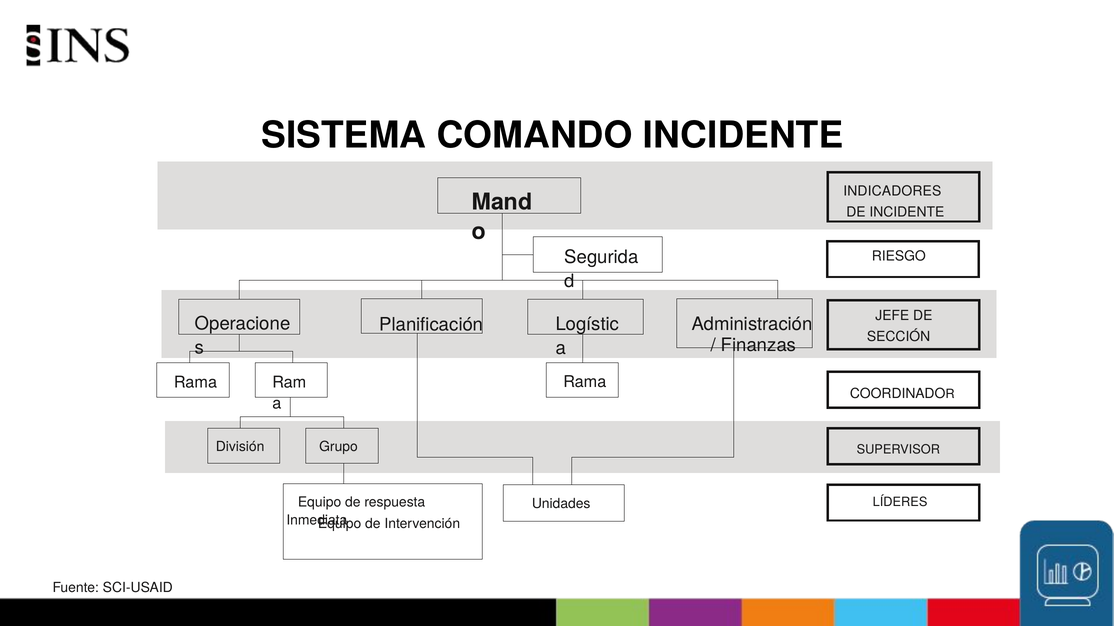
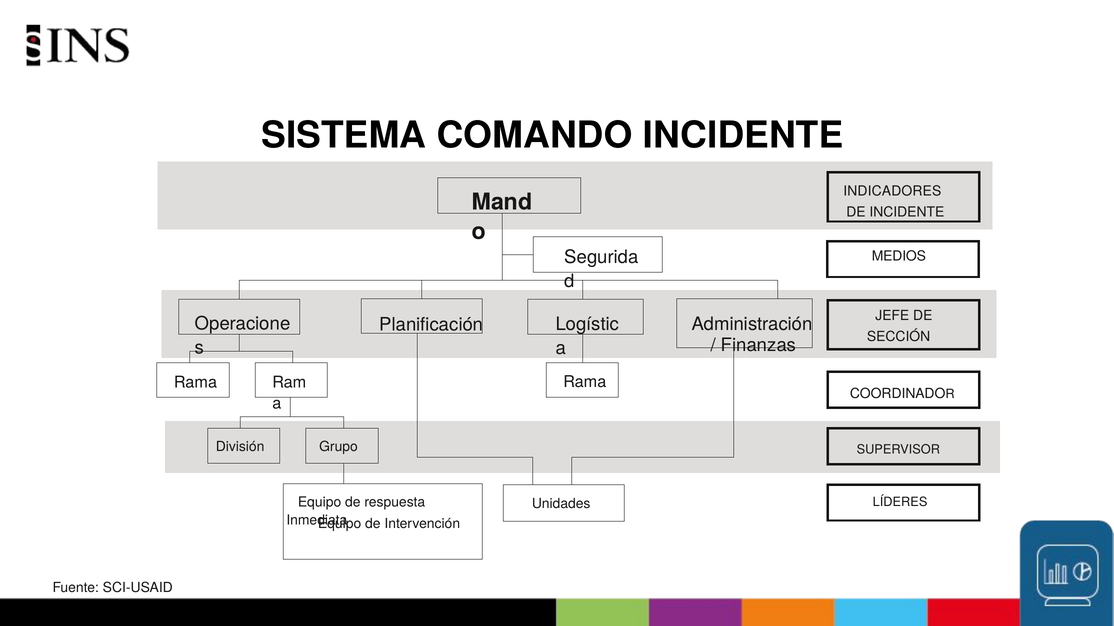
RIESGO: RIESGO -> MEDIOS
